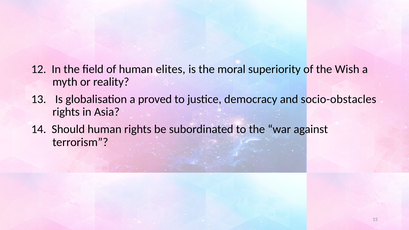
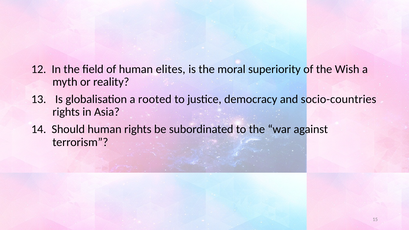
proved: proved -> rooted
socio-obstacles: socio-obstacles -> socio-countries
